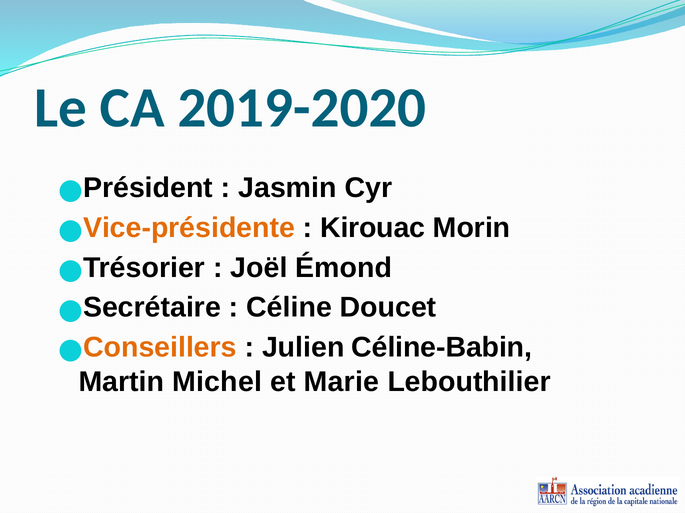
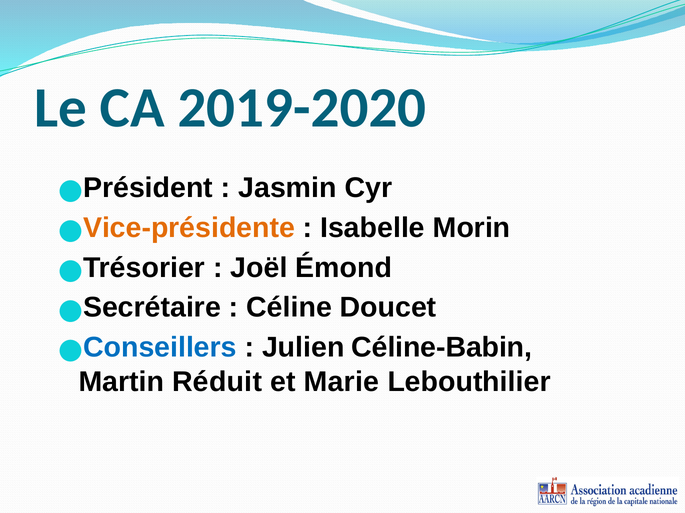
Kirouac: Kirouac -> Isabelle
Conseillers colour: orange -> blue
Michel: Michel -> Réduit
